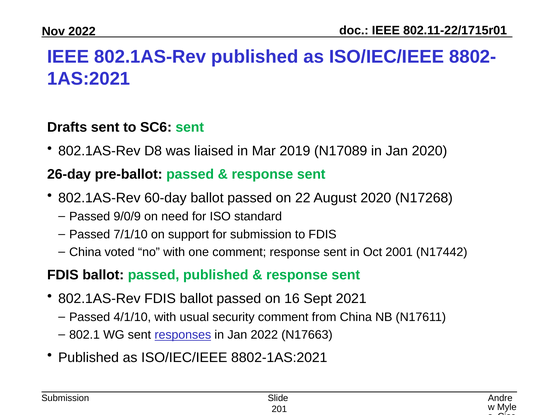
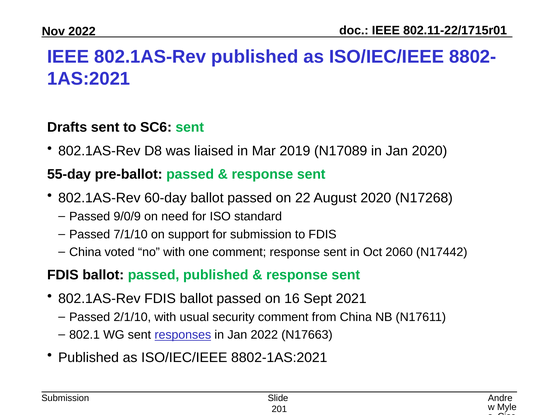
26-day: 26-day -> 55-day
2001: 2001 -> 2060
4/1/10: 4/1/10 -> 2/1/10
